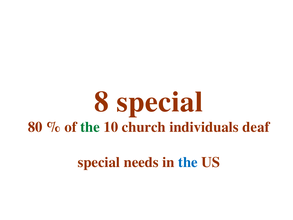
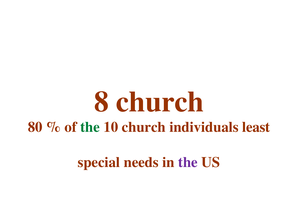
8 special: special -> church
deaf: deaf -> least
the at (188, 162) colour: blue -> purple
